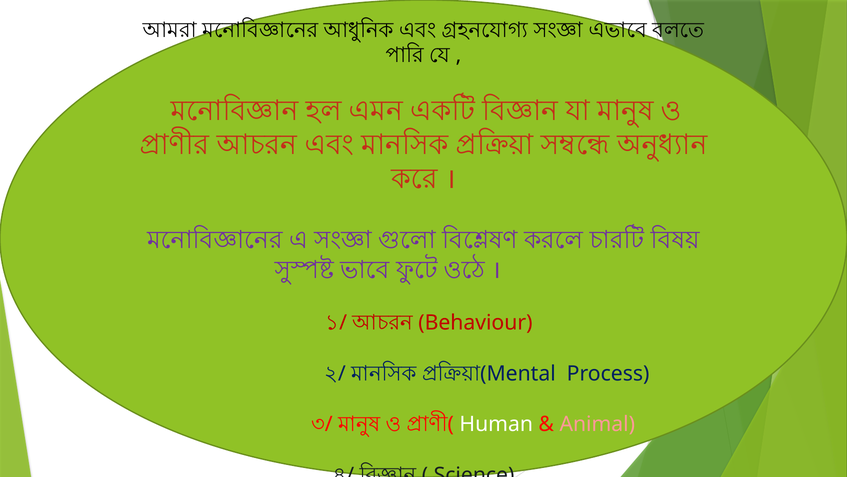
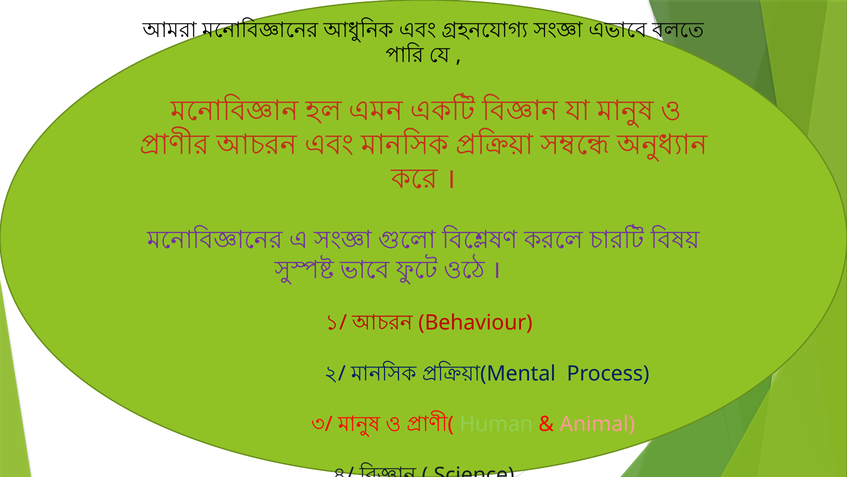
Human colour: white -> light green
